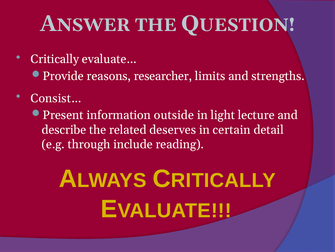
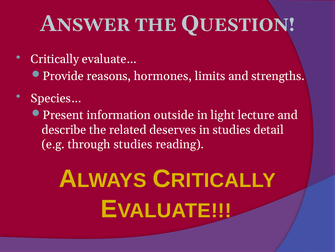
researcher: researcher -> hormones
Consist…: Consist… -> Species…
in certain: certain -> studies
through include: include -> studies
